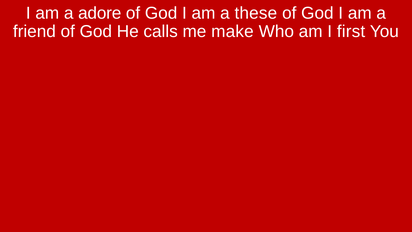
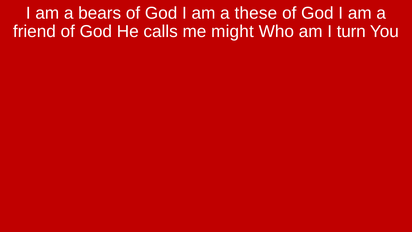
adore: adore -> bears
make: make -> might
first: first -> turn
